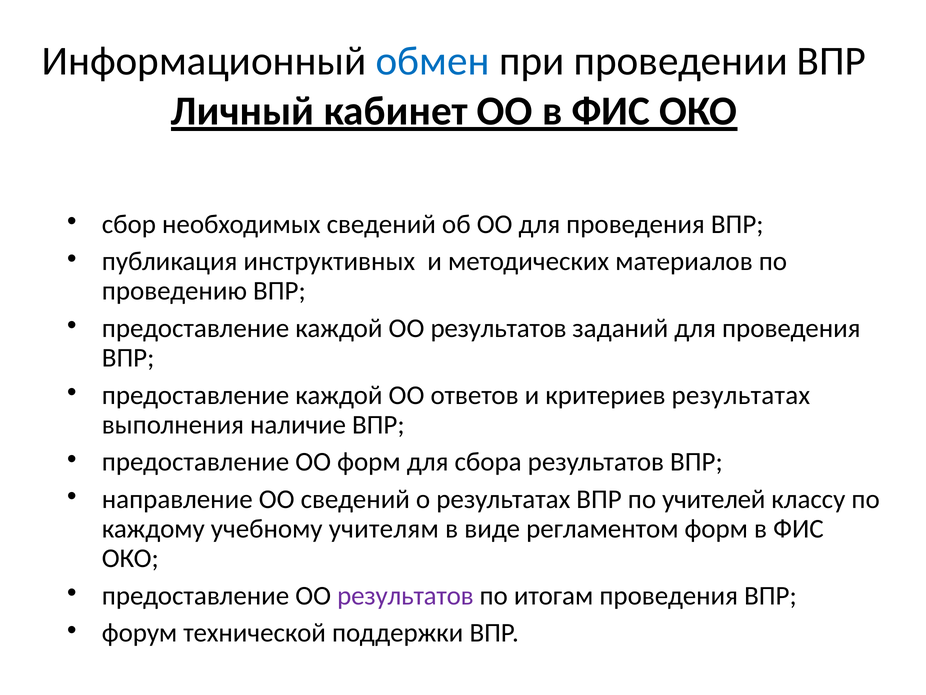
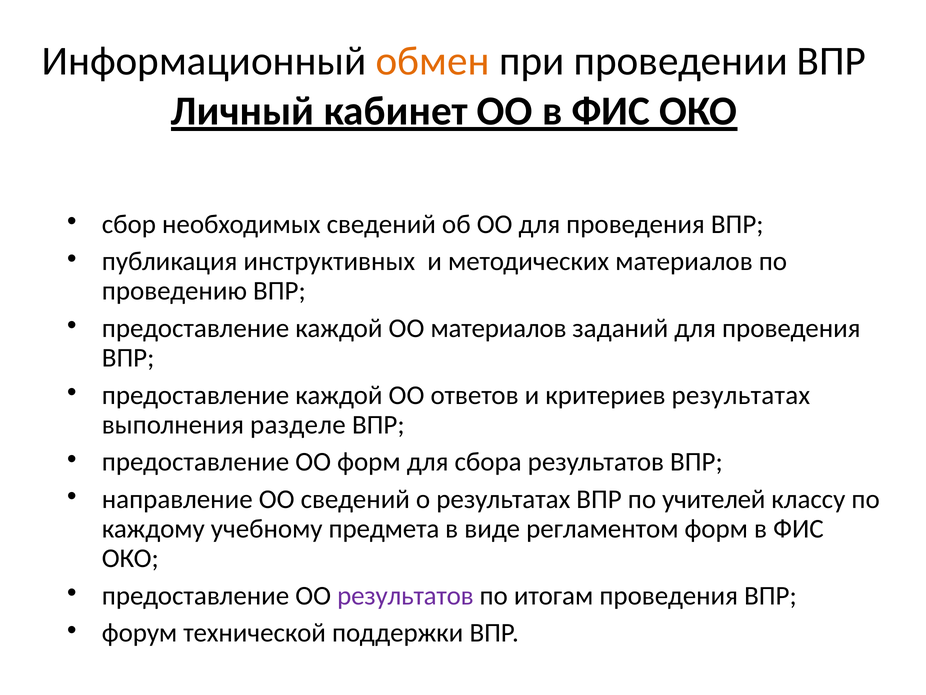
обмен colour: blue -> orange
каждой ОО результатов: результатов -> материалов
наличие: наличие -> разделе
учителям: учителям -> предмета
